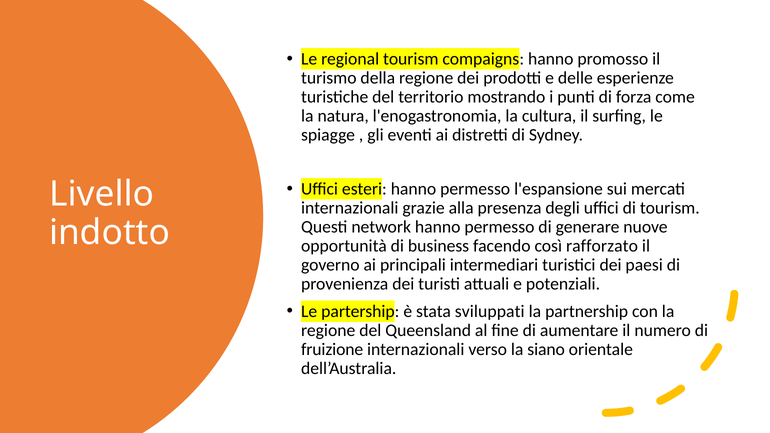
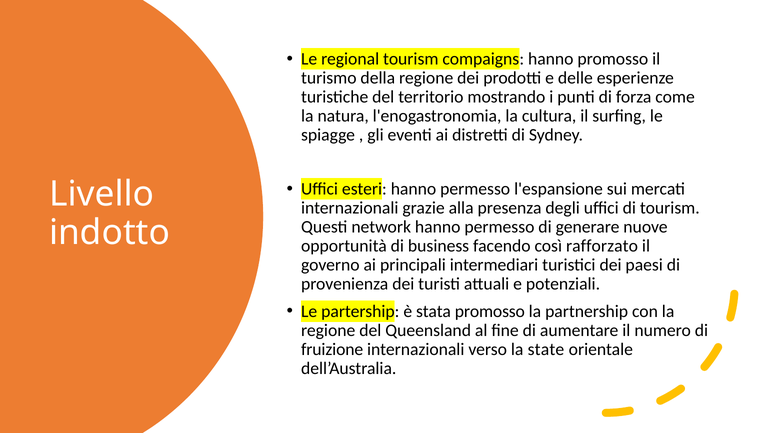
stata sviluppati: sviluppati -> promosso
siano: siano -> state
